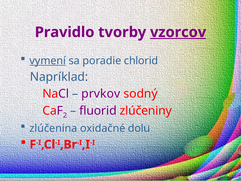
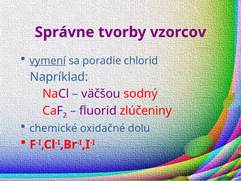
Pravidlo: Pravidlo -> Správne
vzorcov underline: present -> none
prvkov: prvkov -> väčšou
zlúčenina: zlúčenina -> chemické
